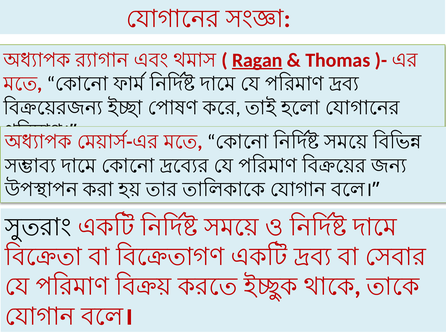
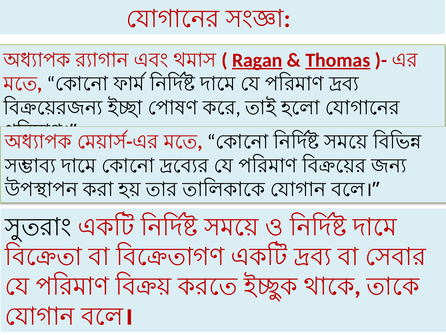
Thomas underline: none -> present
